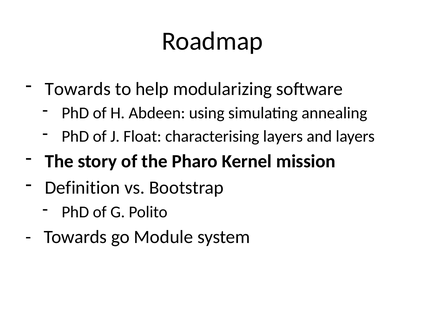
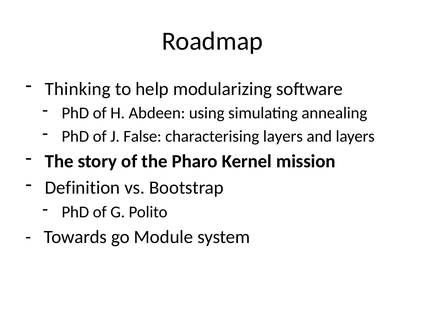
Towards at (78, 89): Towards -> Thinking
Float: Float -> False
